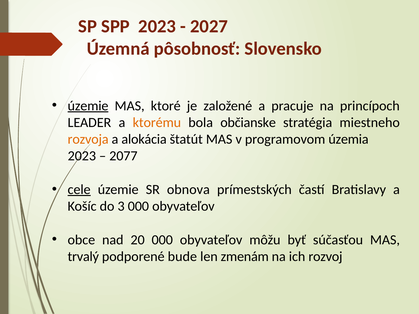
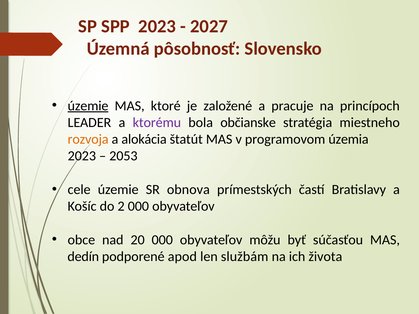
ktorému colour: orange -> purple
2077: 2077 -> 2053
cele underline: present -> none
3: 3 -> 2
trvalý: trvalý -> dedín
bude: bude -> apod
zmenám: zmenám -> službám
rozvoj: rozvoj -> života
